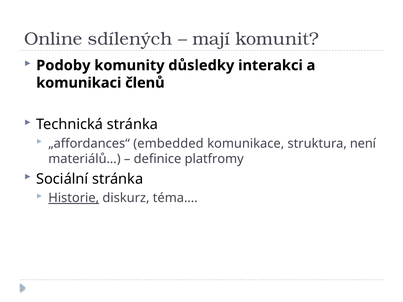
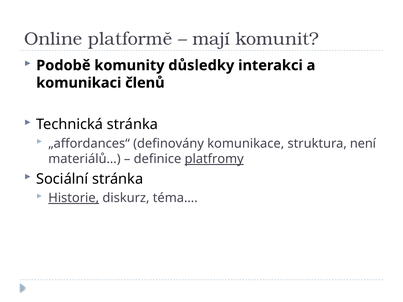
sdílených: sdílených -> platformě
Podoby: Podoby -> Podobě
embedded: embedded -> definovány
platfromy underline: none -> present
